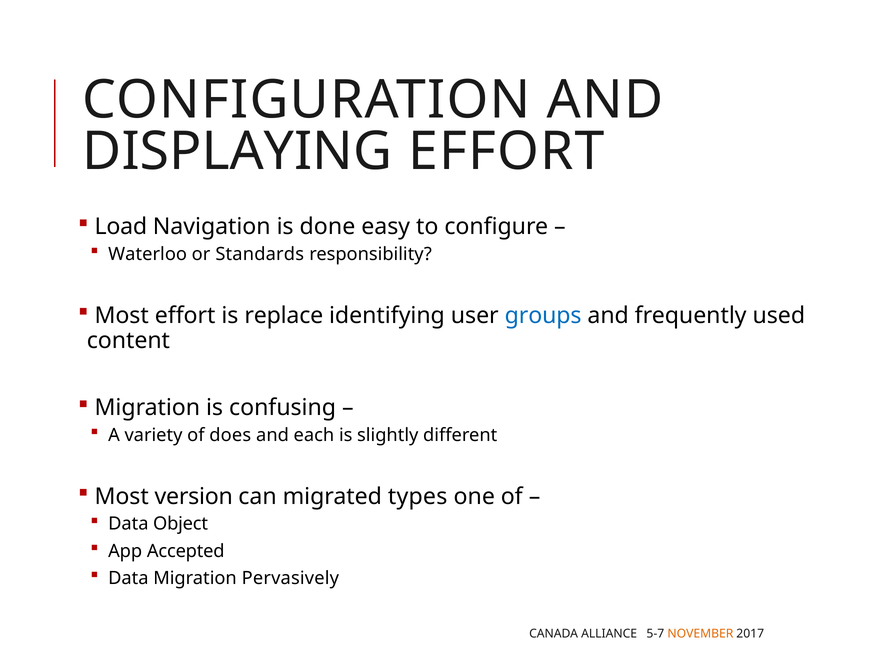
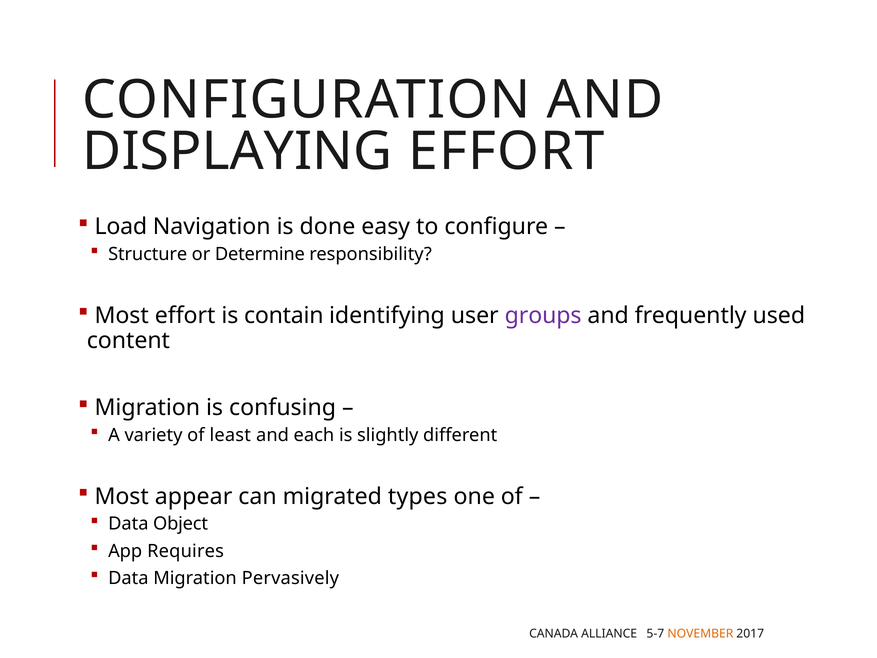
Waterloo: Waterloo -> Structure
Standards: Standards -> Determine
replace: replace -> contain
groups colour: blue -> purple
does: does -> least
version: version -> appear
Accepted: Accepted -> Requires
